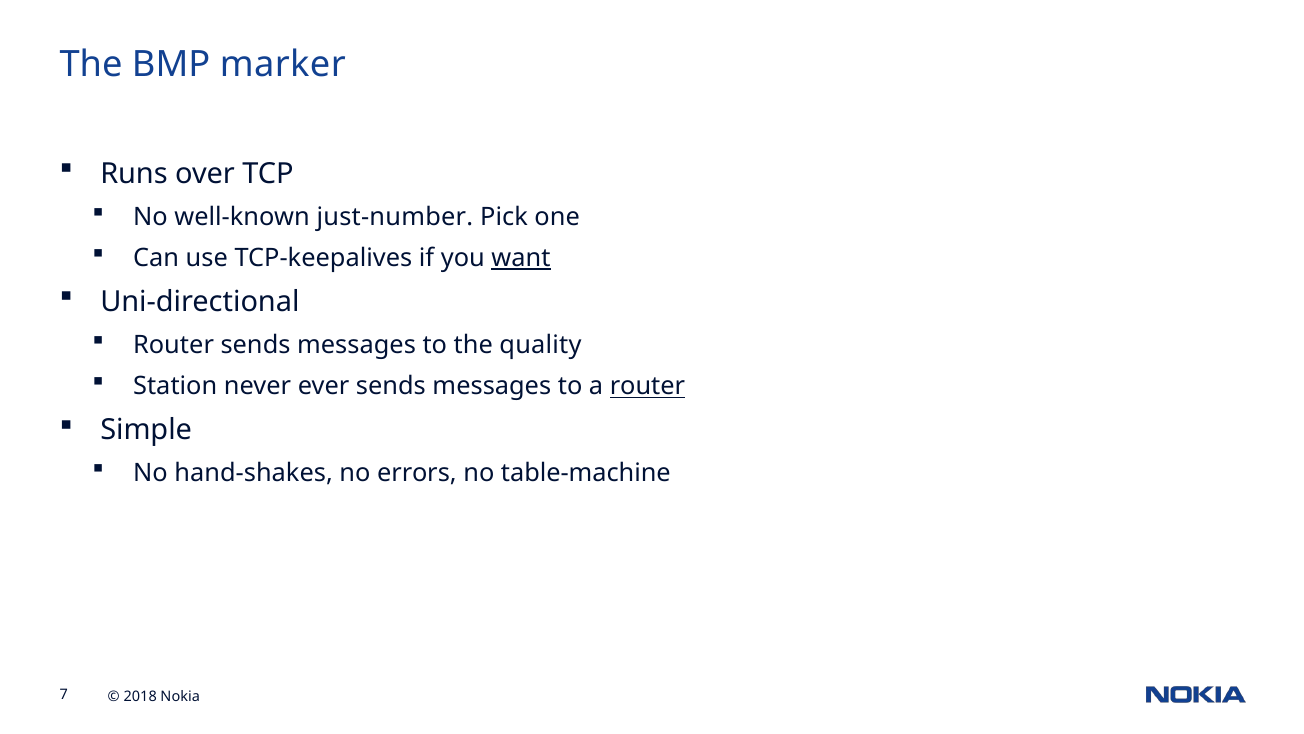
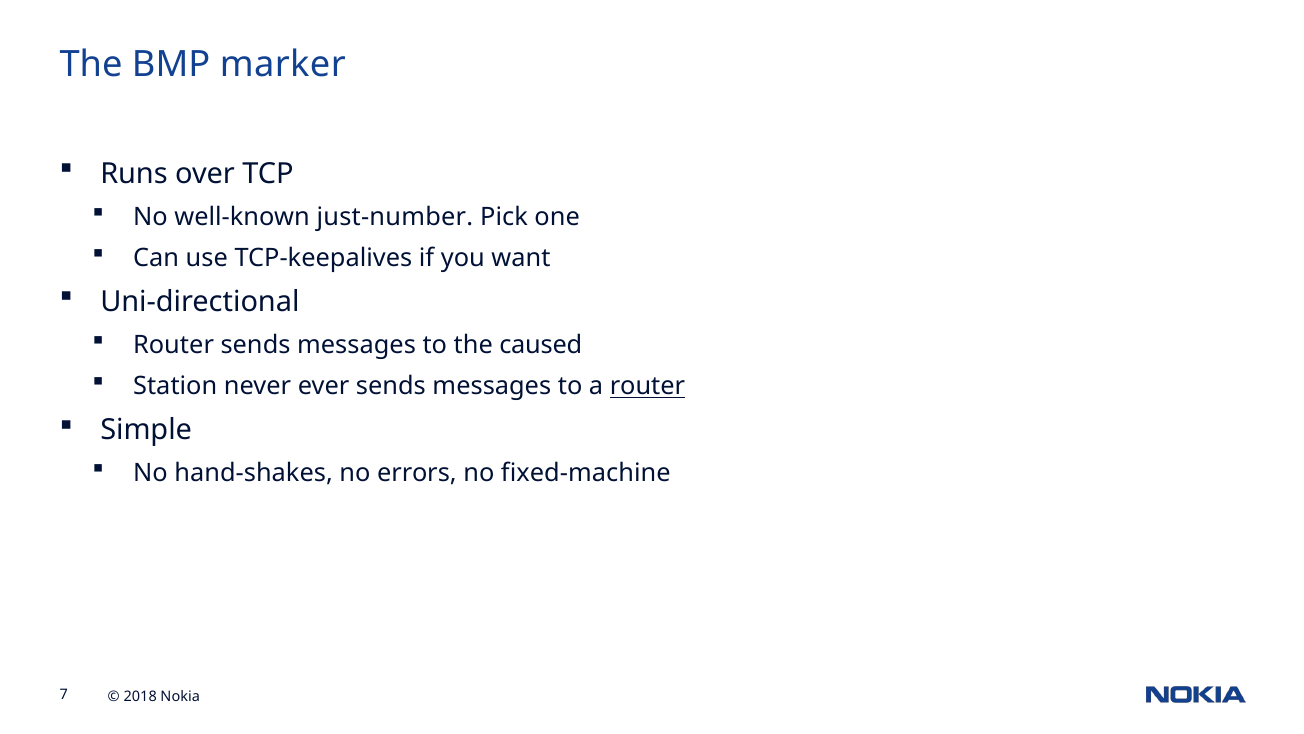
want underline: present -> none
quality: quality -> caused
table-machine: table-machine -> fixed-machine
